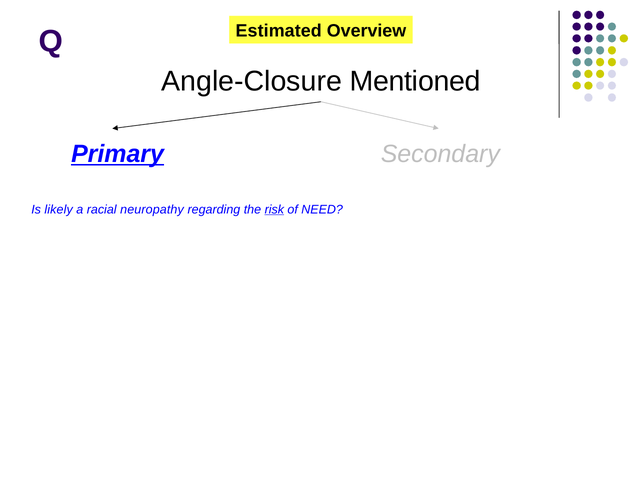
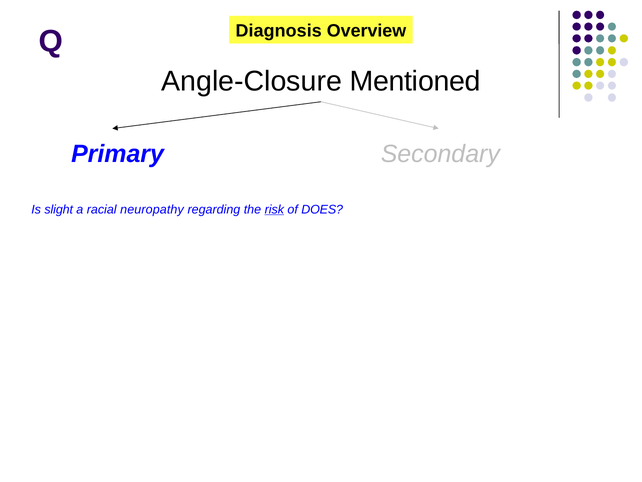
Estimated: Estimated -> Diagnosis
Primary underline: present -> none
likely: likely -> slight
NEED: NEED -> DOES
